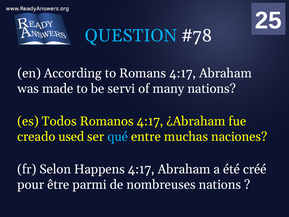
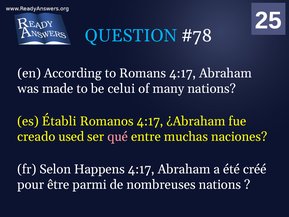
servi: servi -> celui
Todos: Todos -> Établi
qué colour: light blue -> pink
